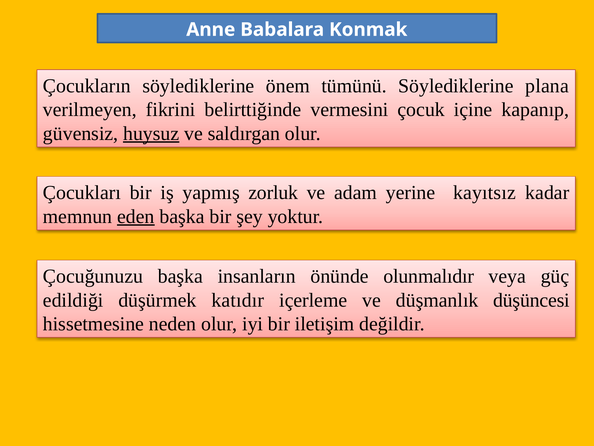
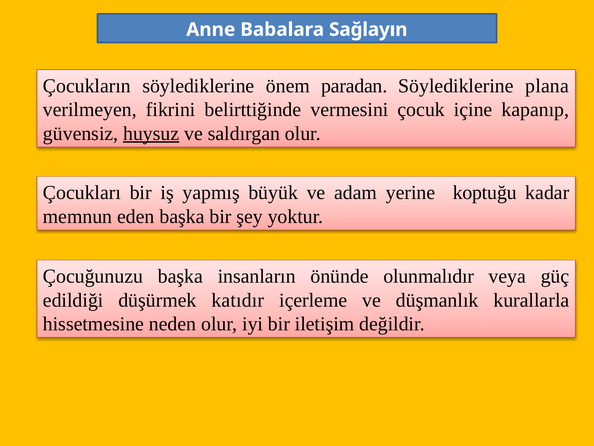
Konmak: Konmak -> Sağlayın
tümünü: tümünü -> paradan
zorluk: zorluk -> büyük
kayıtsız: kayıtsız -> koptuğu
eden underline: present -> none
düşüncesi: düşüncesi -> kurallarla
